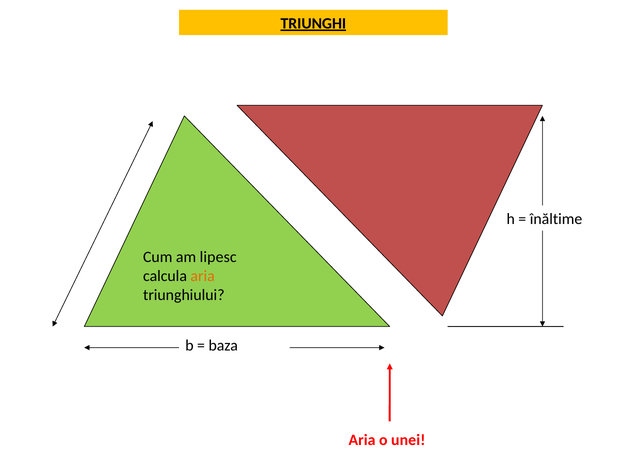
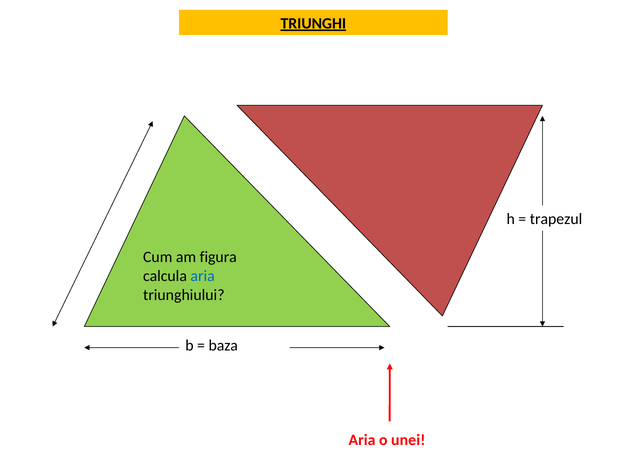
înăltime: înăltime -> trapezul
lipesc: lipesc -> figura
aria at (203, 276) colour: orange -> blue
